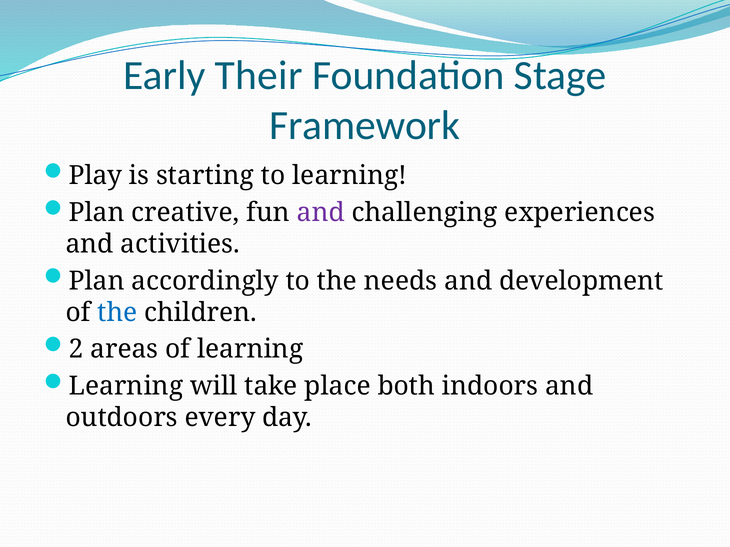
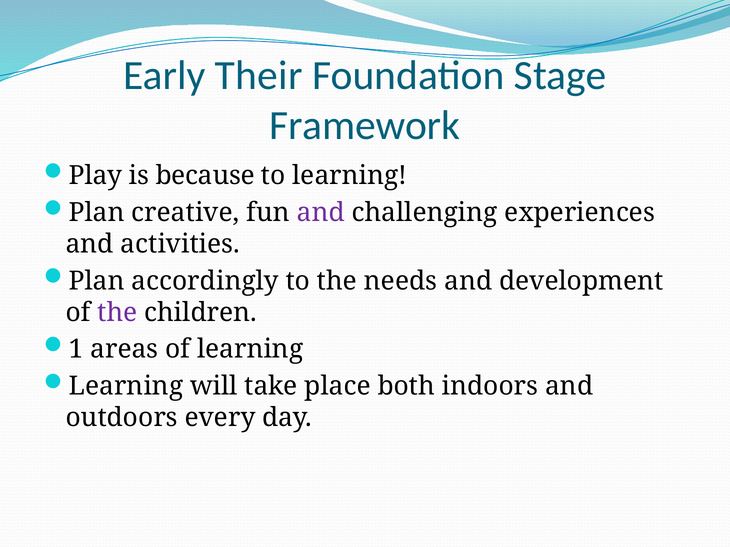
starting: starting -> because
the at (117, 313) colour: blue -> purple
2: 2 -> 1
